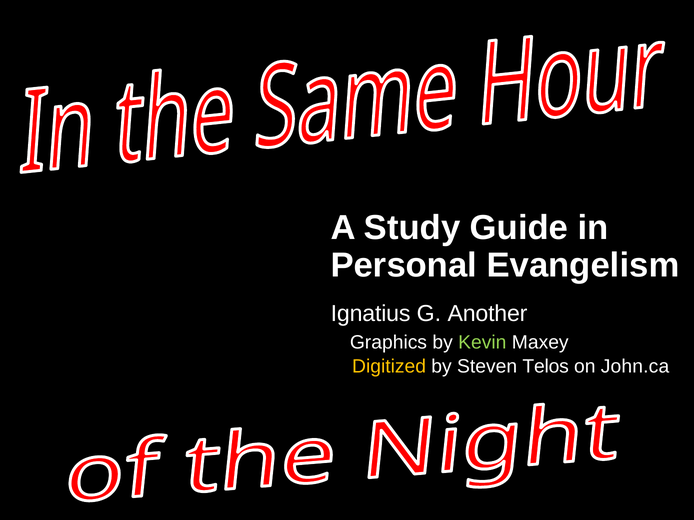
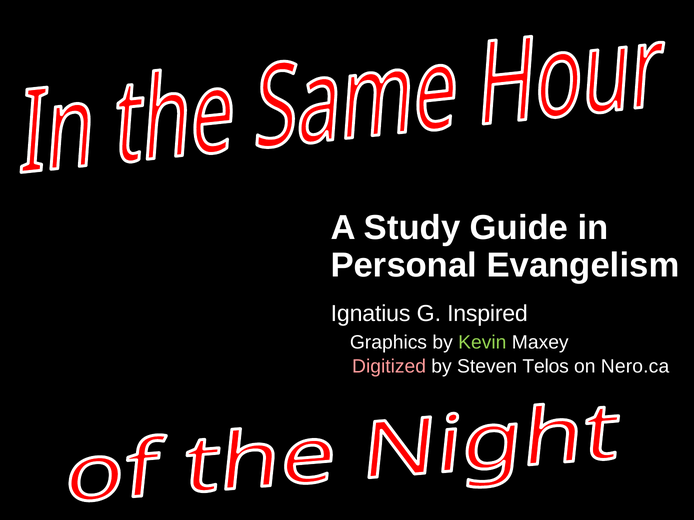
Another: Another -> Inspired
Digitized colour: yellow -> pink
John.ca: John.ca -> Nero.ca
